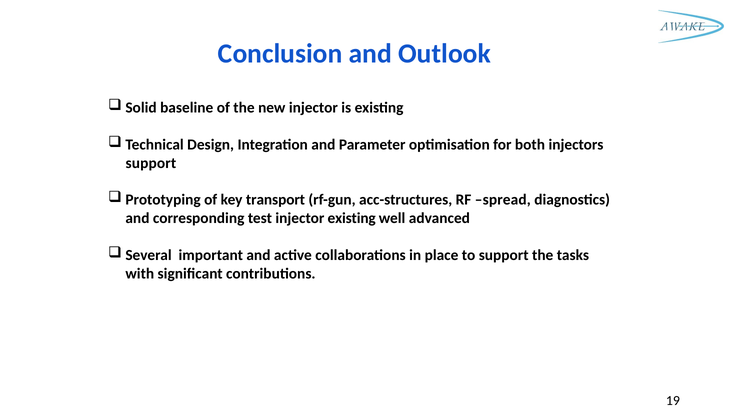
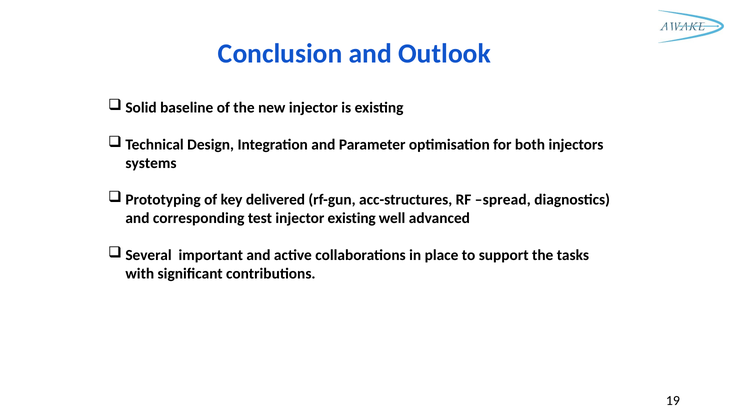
support at (151, 163): support -> systems
transport: transport -> delivered
